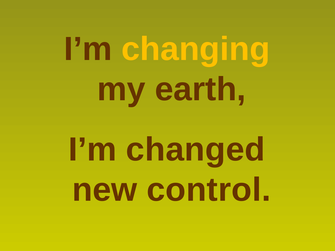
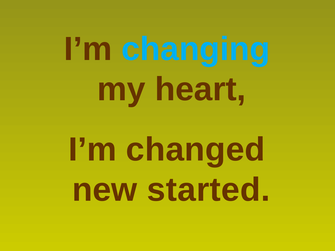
changing colour: yellow -> light blue
earth: earth -> heart
control: control -> started
